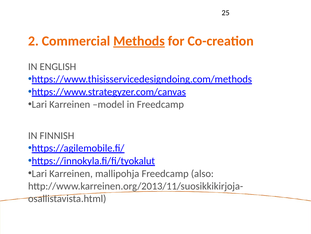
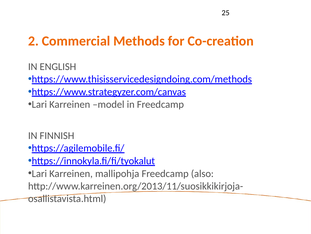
Methods underline: present -> none
